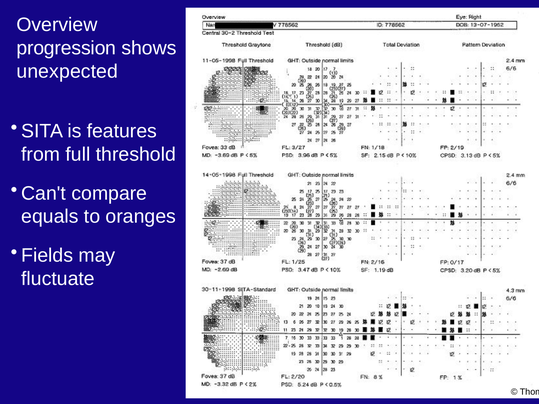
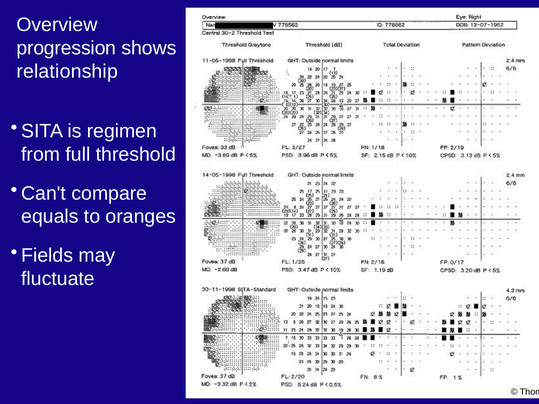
unexpected: unexpected -> relationship
features: features -> regimen
